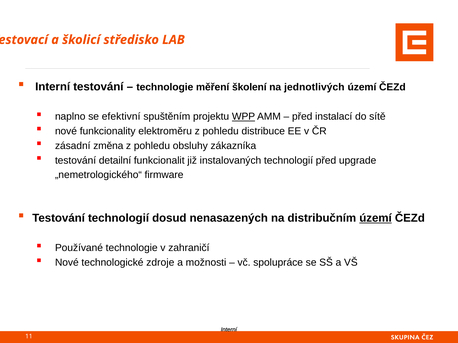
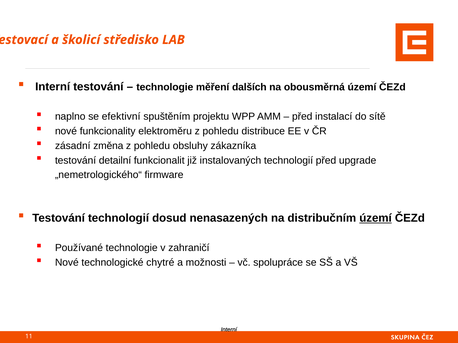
školení: školení -> dalších
jednotlivých: jednotlivých -> obousměrná
WPP underline: present -> none
zdroje: zdroje -> chytré
